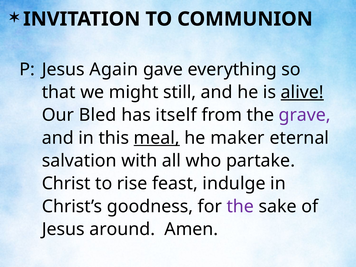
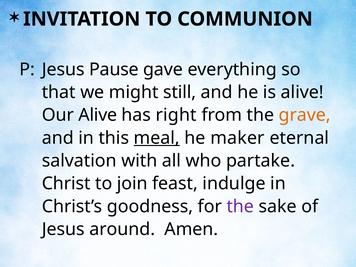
Again: Again -> Pause
alive at (302, 92) underline: present -> none
Our Bled: Bled -> Alive
itself: itself -> right
grave colour: purple -> orange
rise: rise -> join
